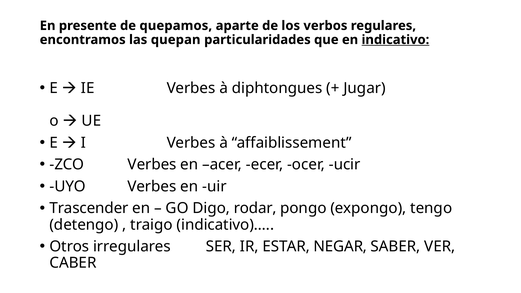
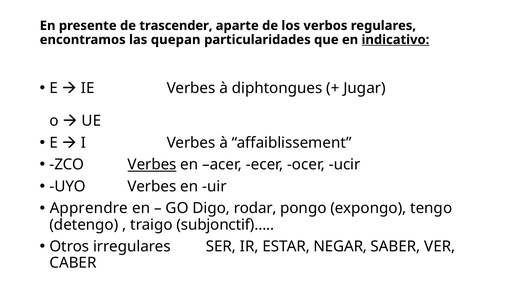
quepamos: quepamos -> trascender
Verbes at (152, 165) underline: none -> present
Trascender: Trascender -> Apprendre
indicativo)…: indicativo)… -> subjonctif)…
